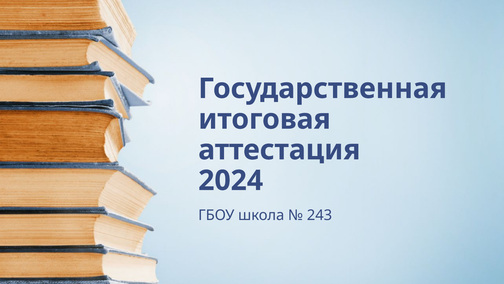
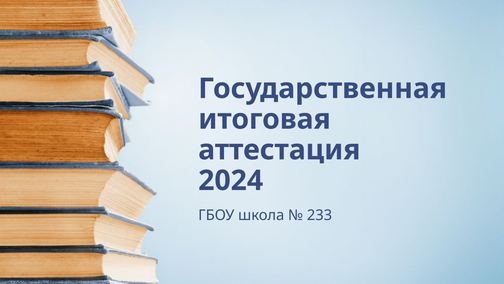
243: 243 -> 233
